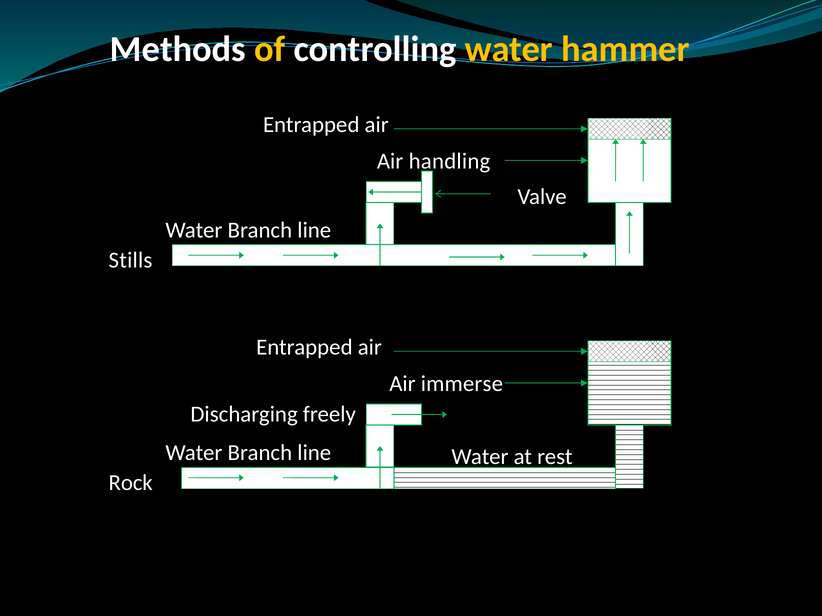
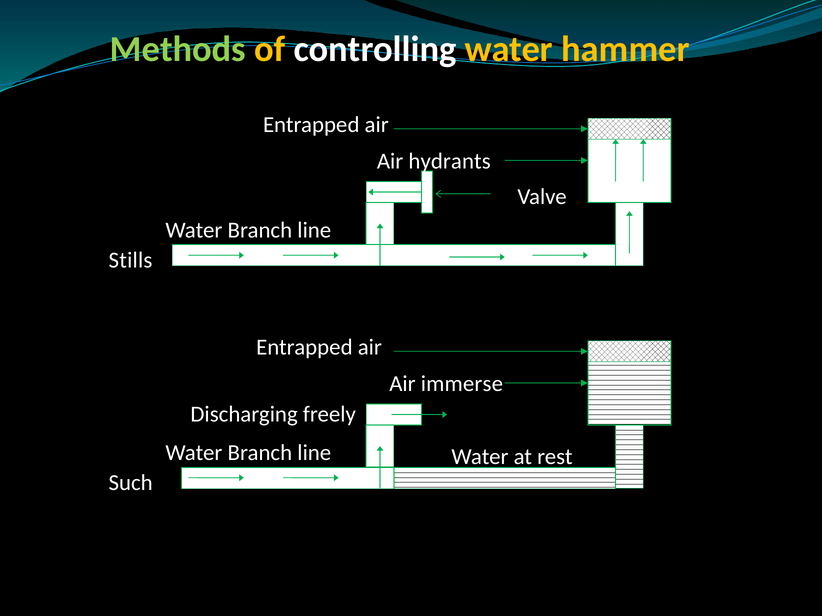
Methods colour: white -> light green
handling: handling -> hydrants
Rock: Rock -> Such
